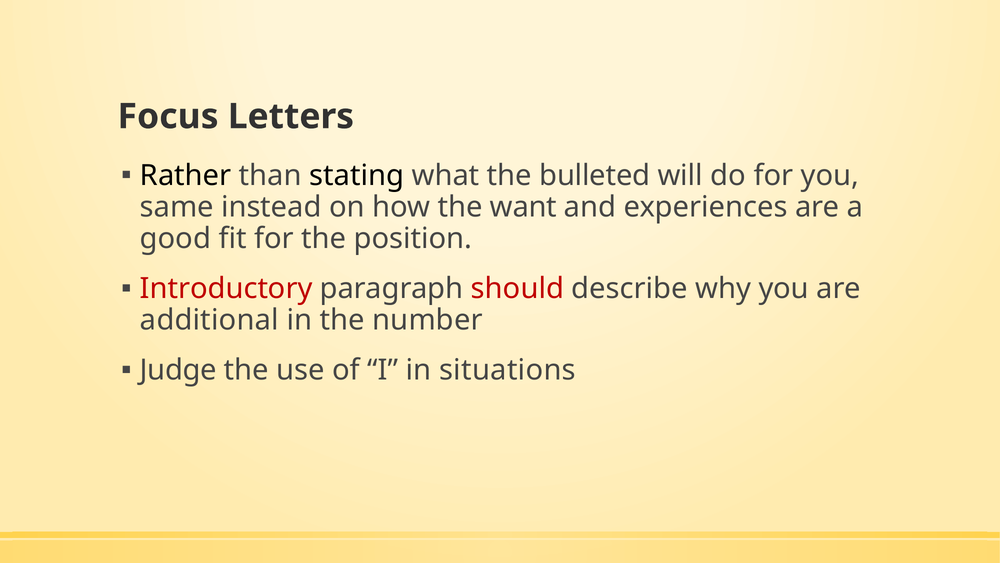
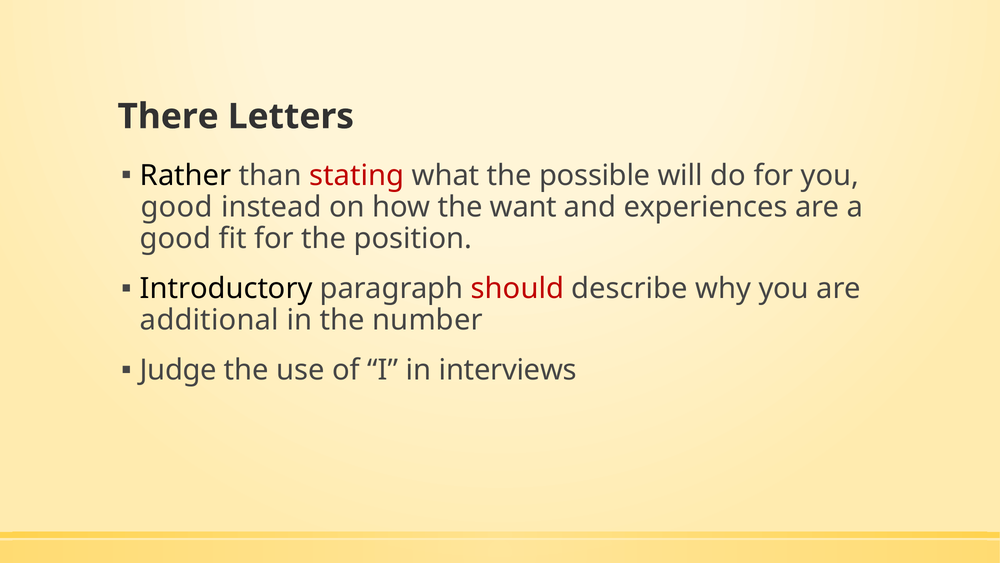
Focus: Focus -> There
stating colour: black -> red
bulleted: bulleted -> possible
same at (177, 207): same -> good
Introductory colour: red -> black
situations: situations -> interviews
